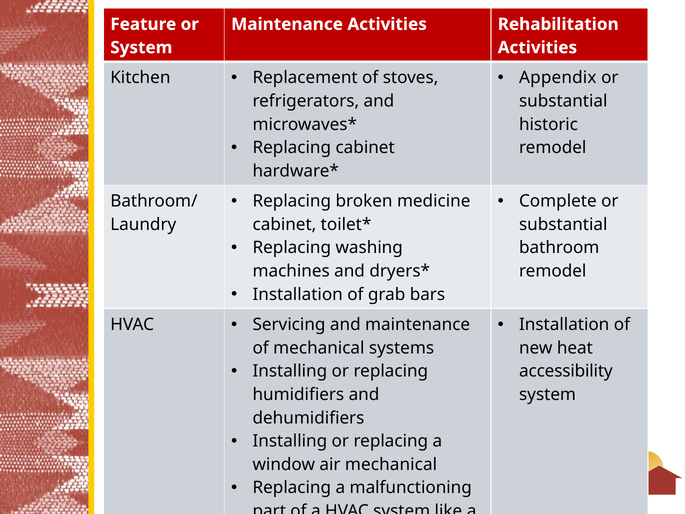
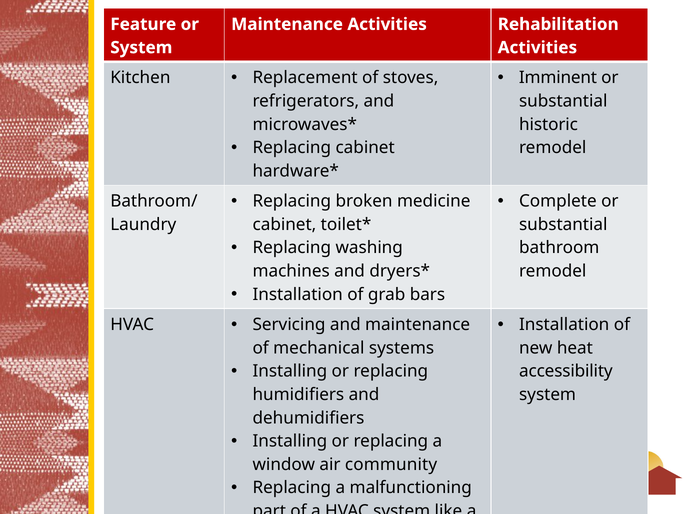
Appendix: Appendix -> Imminent
air mechanical: mechanical -> community
